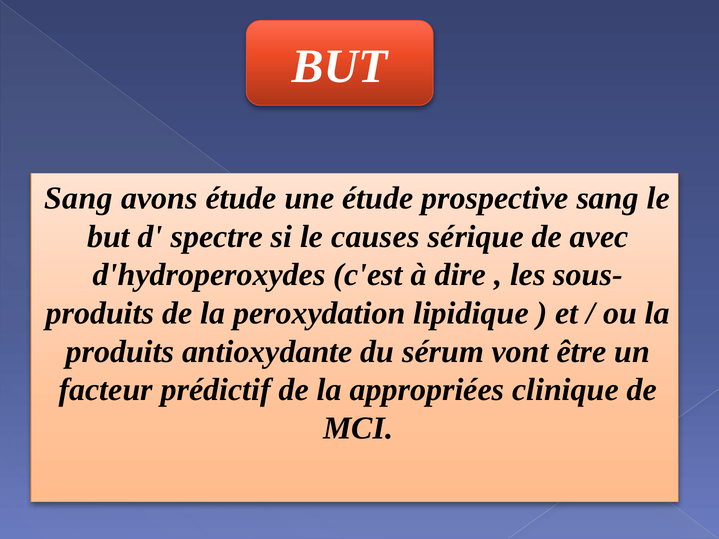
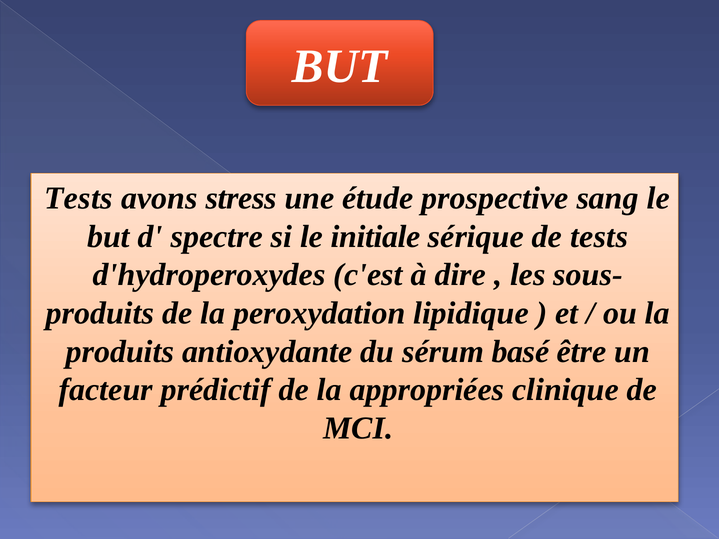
Sang at (78, 198): Sang -> Tests
avons étude: étude -> stress
causes: causes -> initiale
de avec: avec -> tests
vont: vont -> basé
